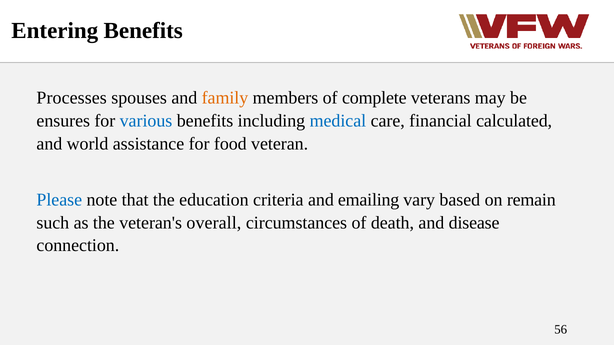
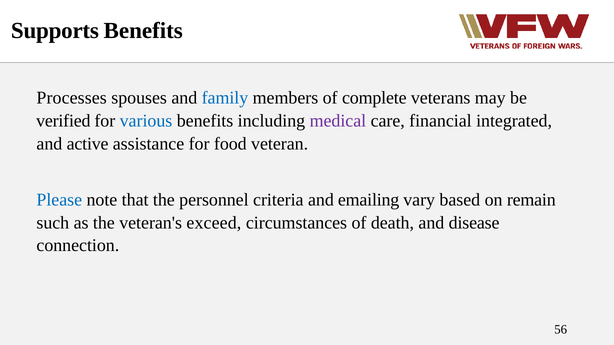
Entering: Entering -> Supports
family colour: orange -> blue
ensures: ensures -> verified
medical colour: blue -> purple
calculated: calculated -> integrated
world: world -> active
education: education -> personnel
overall: overall -> exceed
